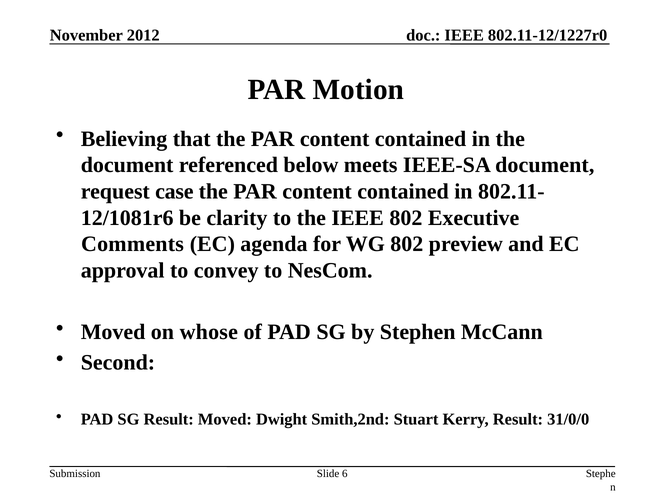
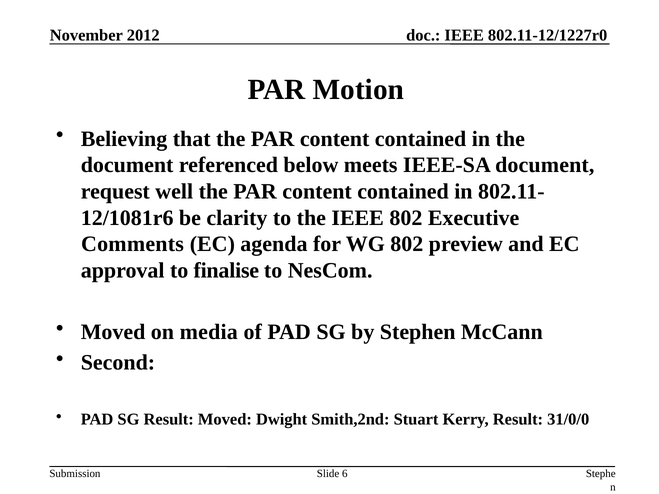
case: case -> well
convey: convey -> finalise
whose: whose -> media
